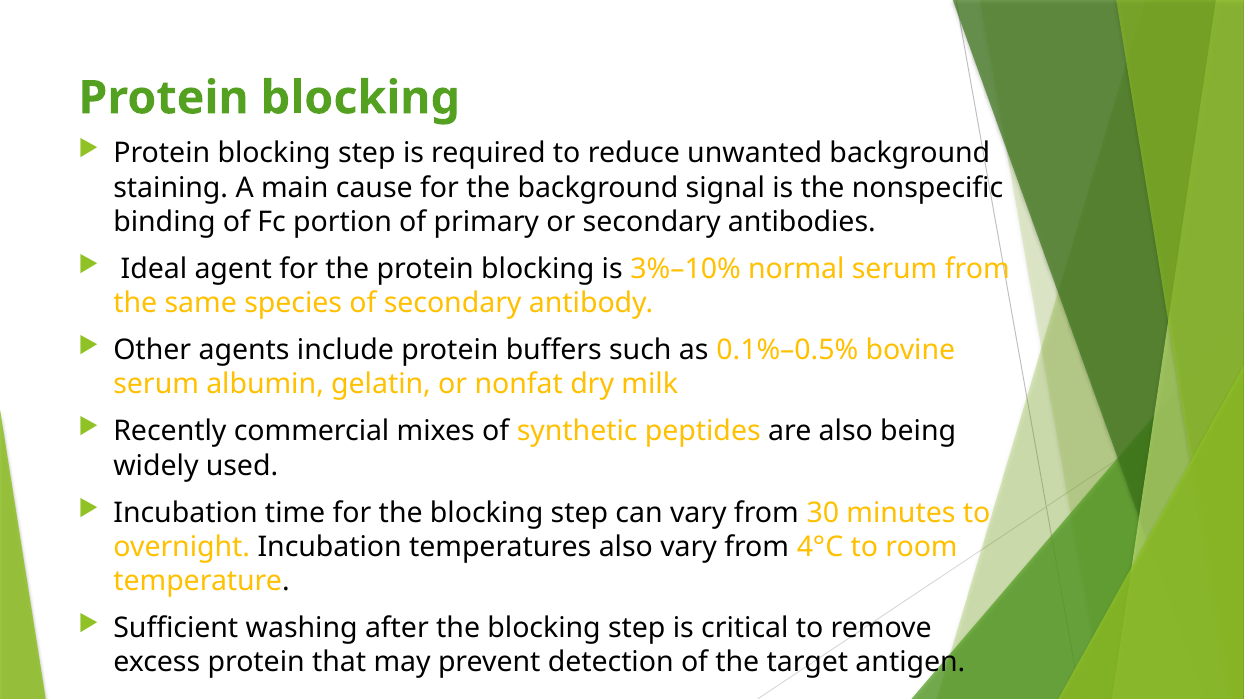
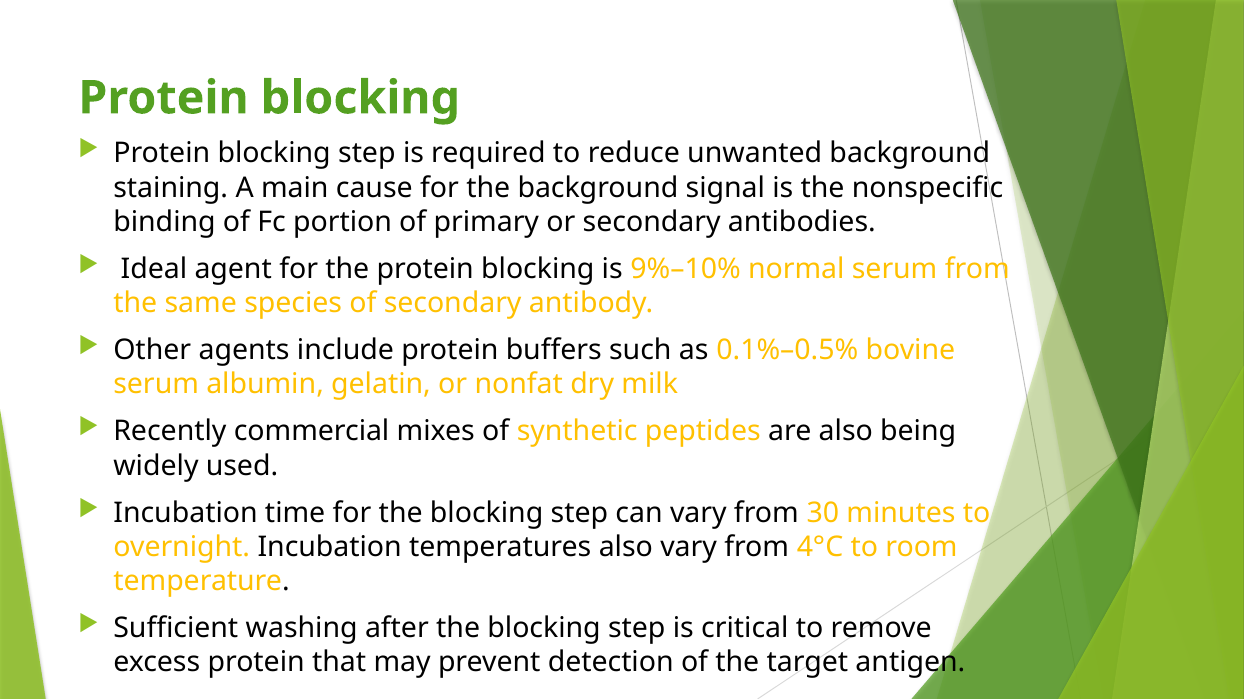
3%–10%: 3%–10% -> 9%–10%
